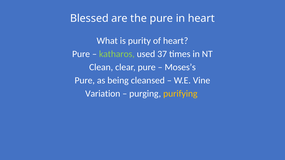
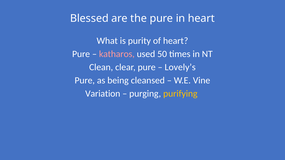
katharos colour: light green -> pink
37: 37 -> 50
Moses’s: Moses’s -> Lovely’s
